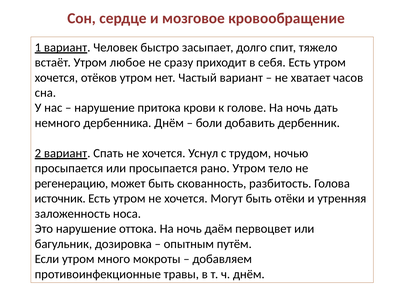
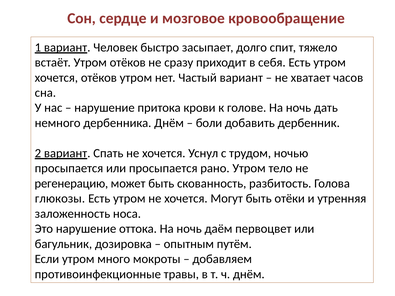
Утром любое: любое -> отёков
источник: источник -> глюкозы
